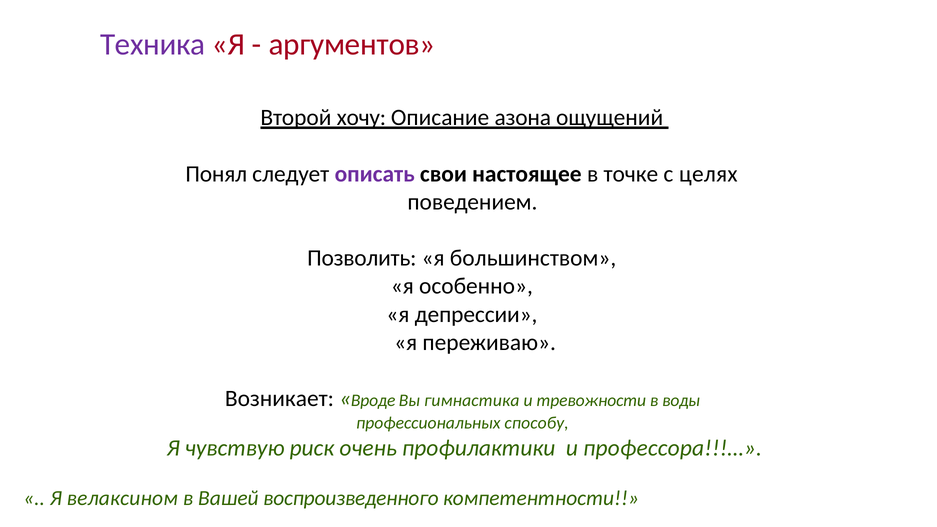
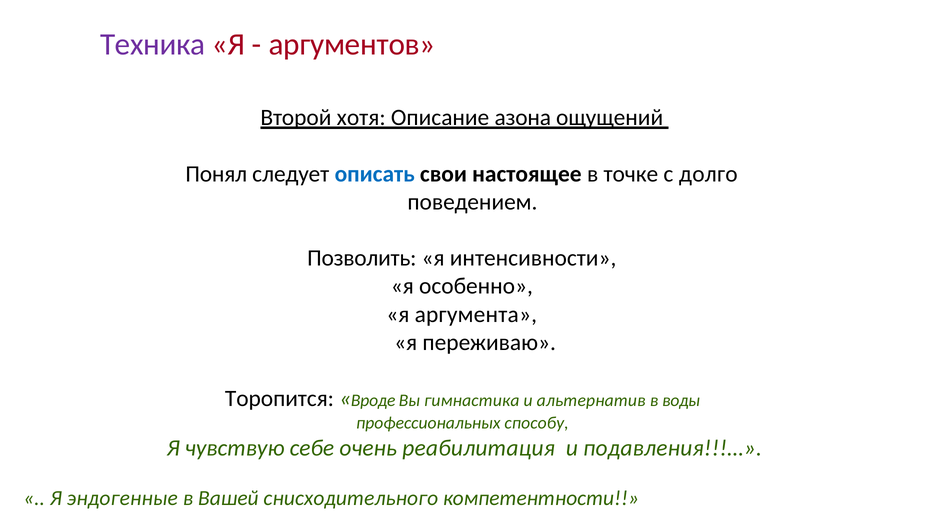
хочу: хочу -> хотя
описать colour: purple -> blue
целях: целях -> долго
большинством: большинством -> интенсивности
депрессии: депрессии -> аргумента
Возникает: Возникает -> Торопится
тревожности: тревожности -> альтернатив
риск: риск -> себе
профилактики: профилактики -> реабилитация
профессора!!!…: профессора!!!… -> подавления!!!…
велаксином: велаксином -> эндогенные
воспроизведенного: воспроизведенного -> снисходительного
